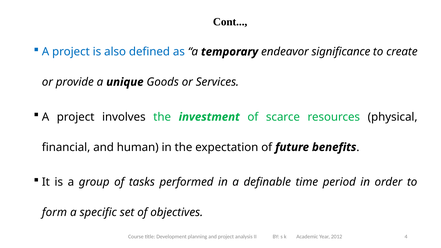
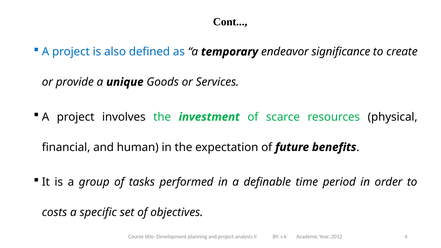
form: form -> costs
